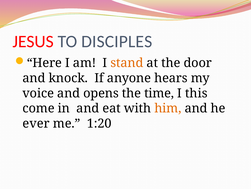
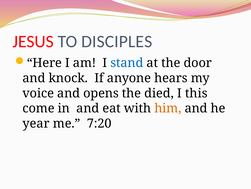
stand colour: orange -> blue
time: time -> died
ever: ever -> year
1:20: 1:20 -> 7:20
